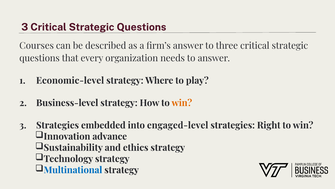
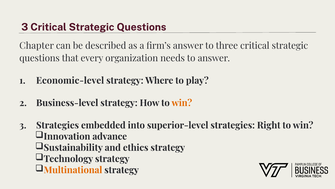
Courses: Courses -> Chapter
engaged-level: engaged-level -> superior-level
Multinational colour: blue -> orange
